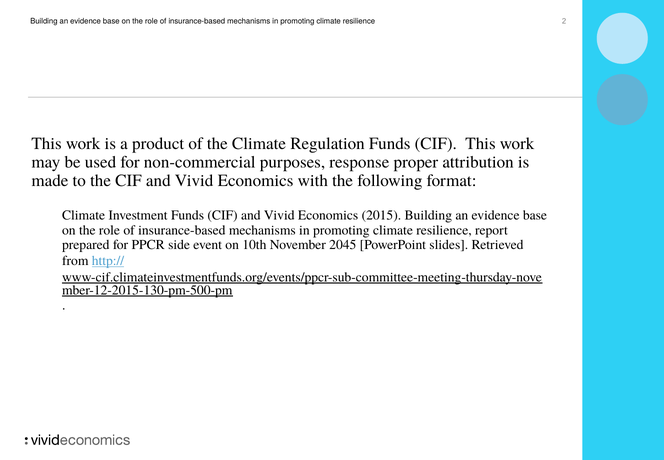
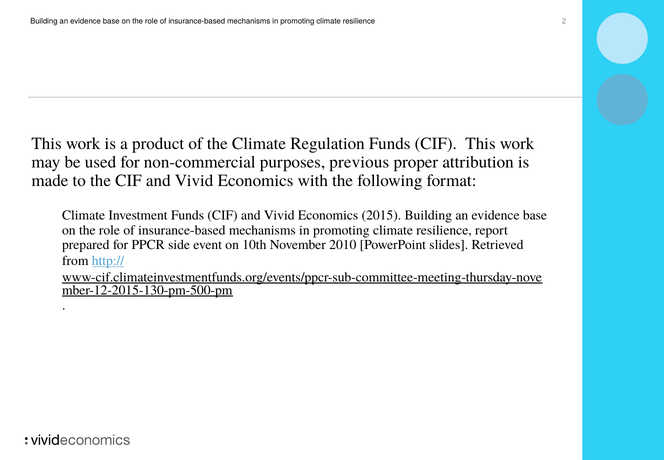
response: response -> previous
2045: 2045 -> 2010
